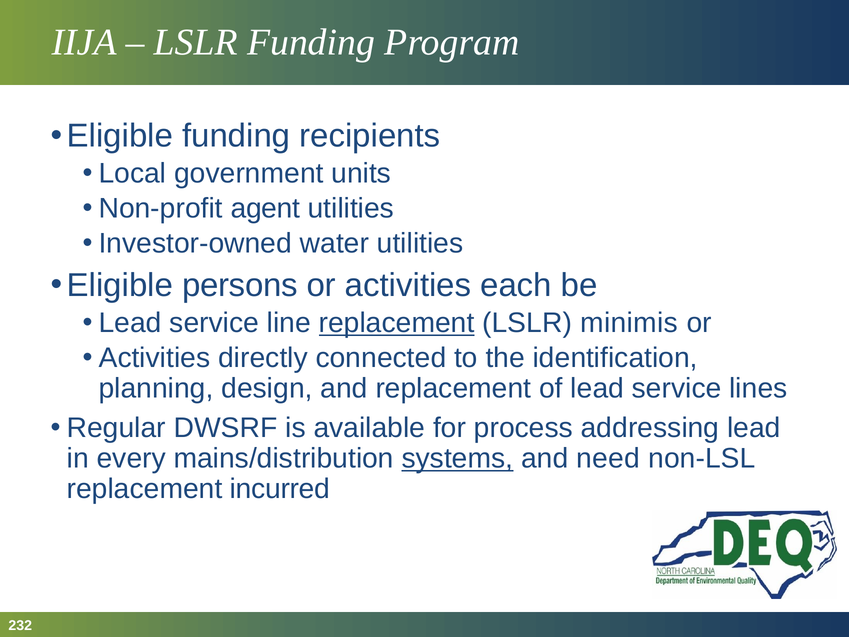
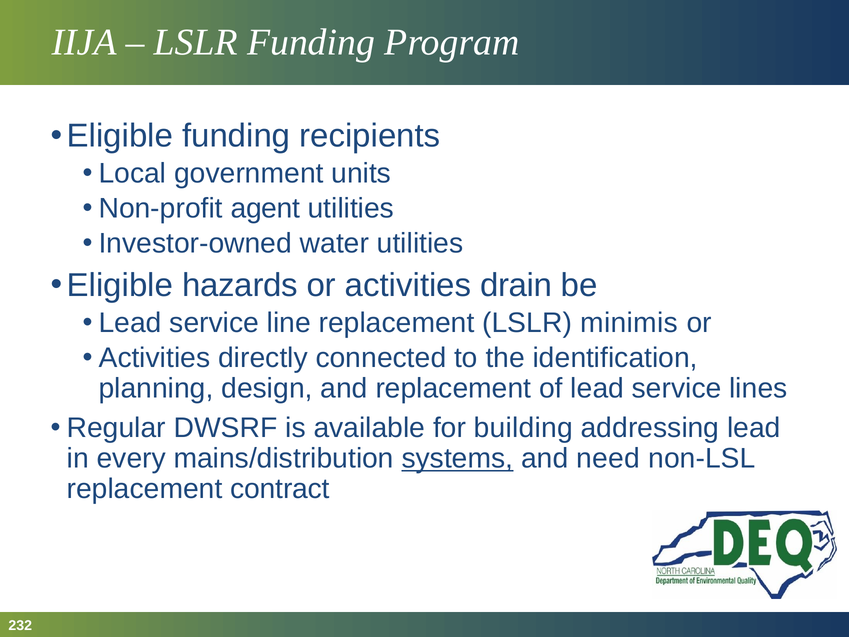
persons: persons -> hazards
each: each -> drain
replacement at (397, 323) underline: present -> none
process: process -> building
incurred: incurred -> contract
